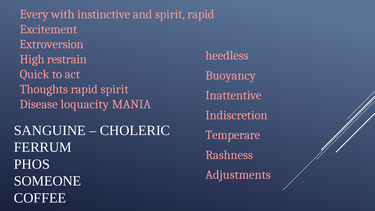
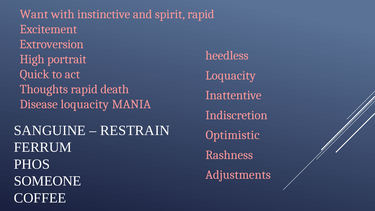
Every: Every -> Want
restrain: restrain -> portrait
Buoyancy at (231, 75): Buoyancy -> Loquacity
rapid spirit: spirit -> death
CHOLERIC: CHOLERIC -> RESTRAIN
Temperare: Temperare -> Optimistic
